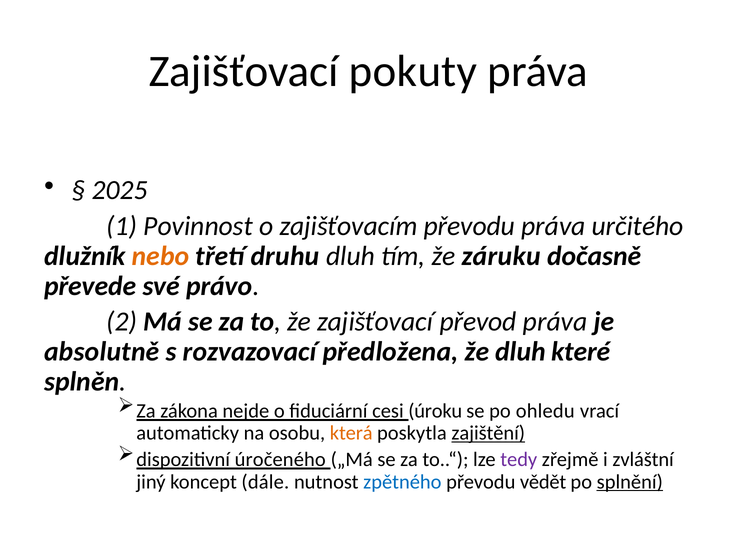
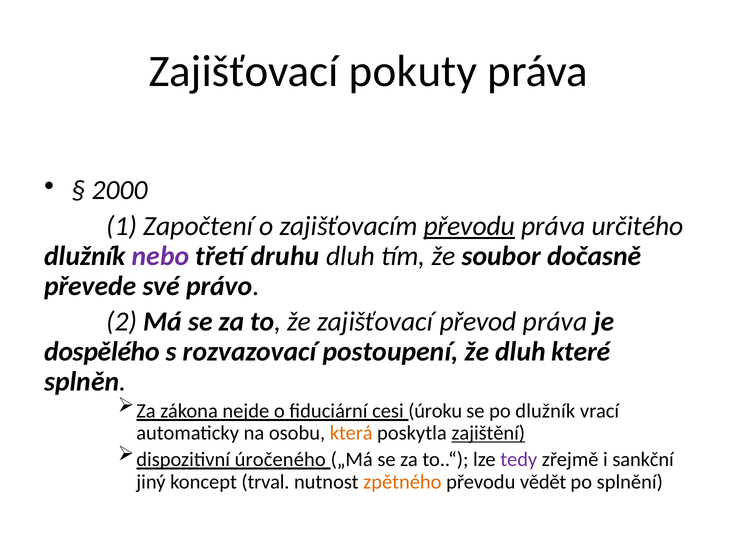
2025: 2025 -> 2000
Povinnost: Povinnost -> Započtení
převodu at (469, 226) underline: none -> present
nebo colour: orange -> purple
záruku: záruku -> soubor
absolutně: absolutně -> dospělého
předložena: předložena -> postoupení
po ohledu: ohledu -> dlužník
zvláštní: zvláštní -> sankční
dále: dále -> trval
zpětného colour: blue -> orange
splnění underline: present -> none
